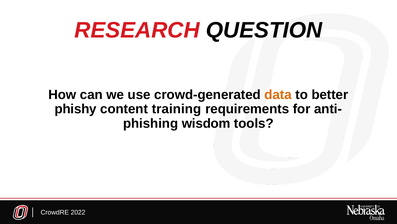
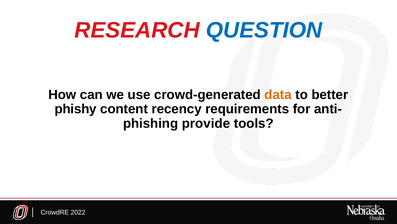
QUESTION colour: black -> blue
training: training -> recency
wisdom: wisdom -> provide
